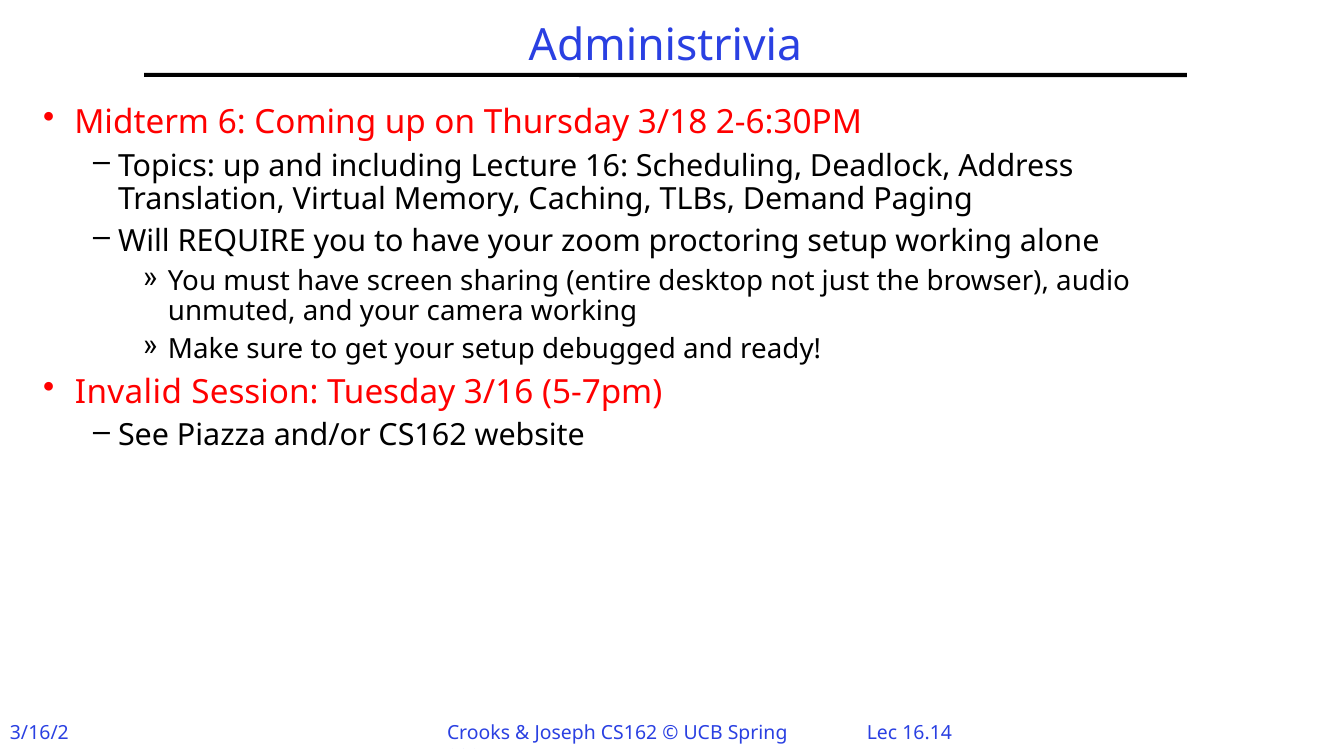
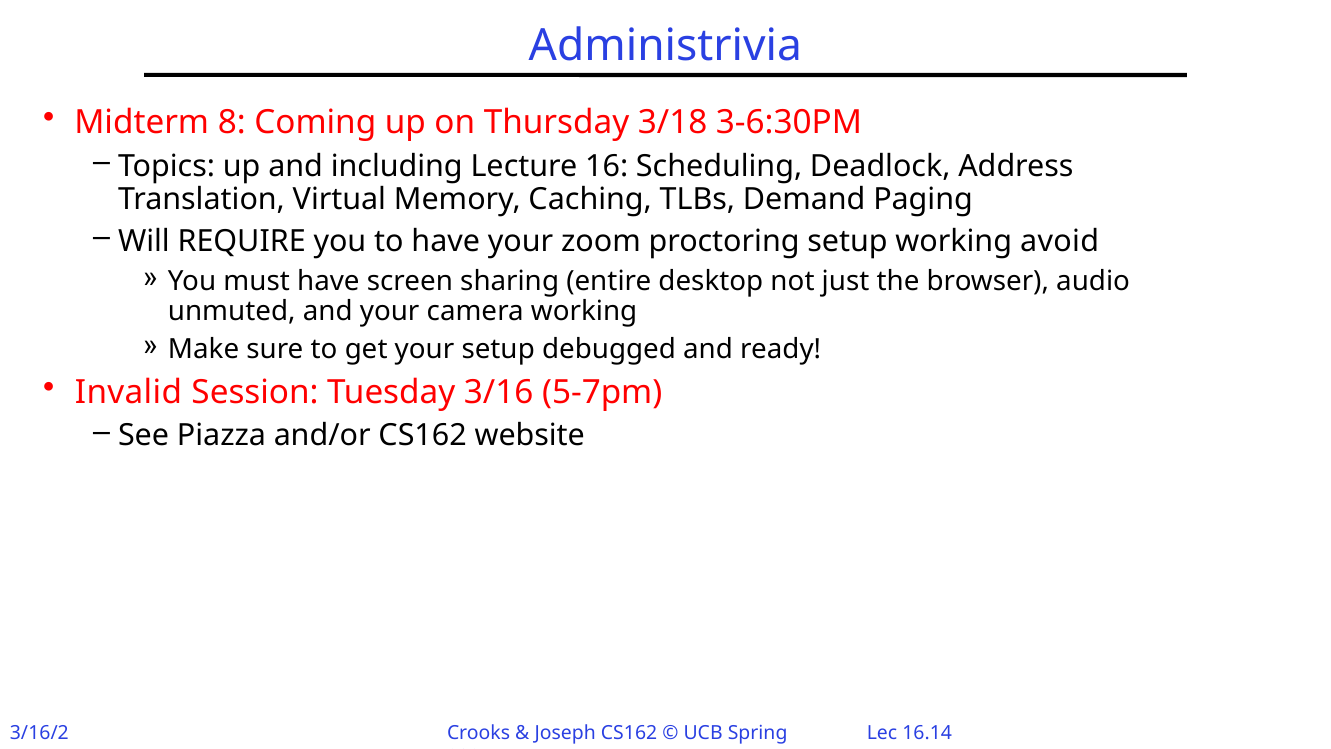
6: 6 -> 8
2-6:30PM: 2-6:30PM -> 3-6:30PM
alone: alone -> avoid
